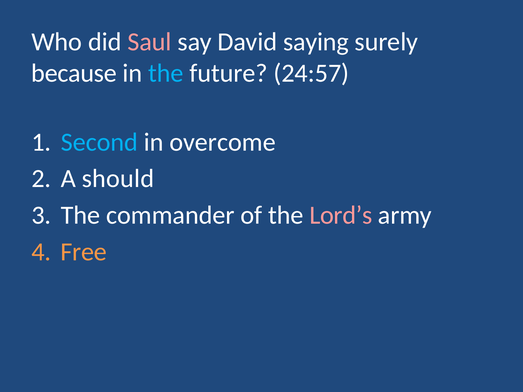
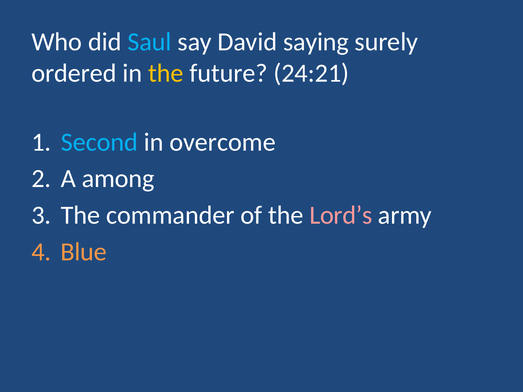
Saul colour: pink -> light blue
because: because -> ordered
the at (166, 73) colour: light blue -> yellow
24:57: 24:57 -> 24:21
should: should -> among
Free: Free -> Blue
